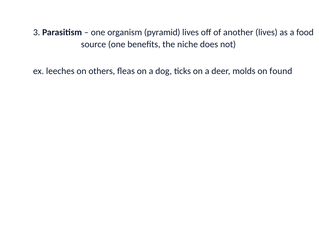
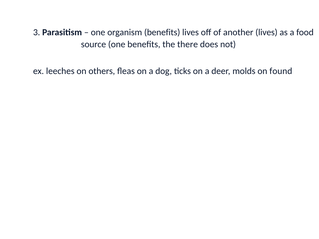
organism pyramid: pyramid -> benefits
niche: niche -> there
